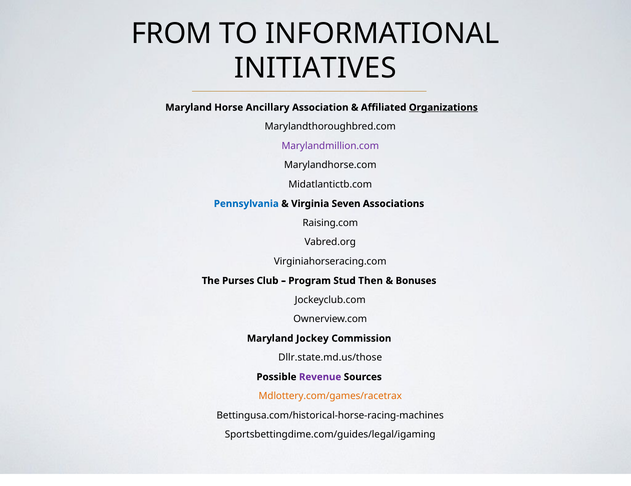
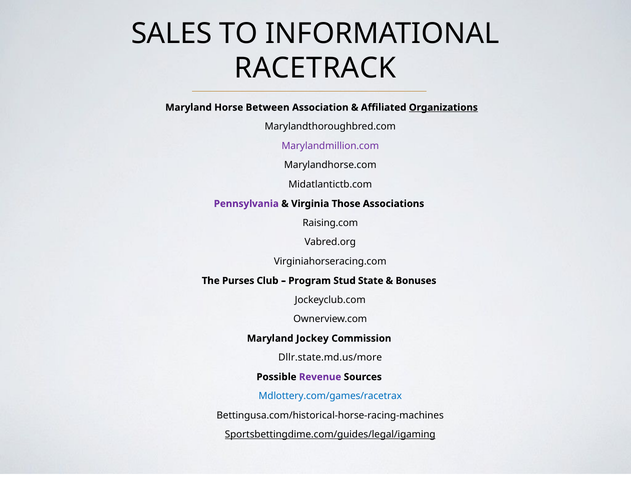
FROM: FROM -> SALES
INITIATIVES: INITIATIVES -> RACETRACK
Ancillary: Ancillary -> Between
Pennsylvania colour: blue -> purple
Seven: Seven -> Those
Then: Then -> State
Dllr.state.md.us/those: Dllr.state.md.us/those -> Dllr.state.md.us/more
Mdlottery.com/games/racetrax colour: orange -> blue
Sportsbettingdime.com/guides/legal/igaming underline: none -> present
